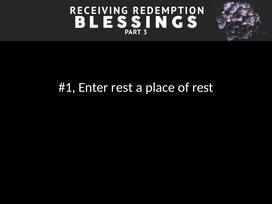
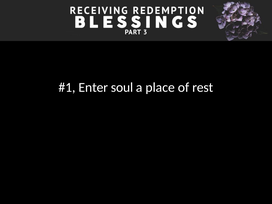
Enter rest: rest -> soul
